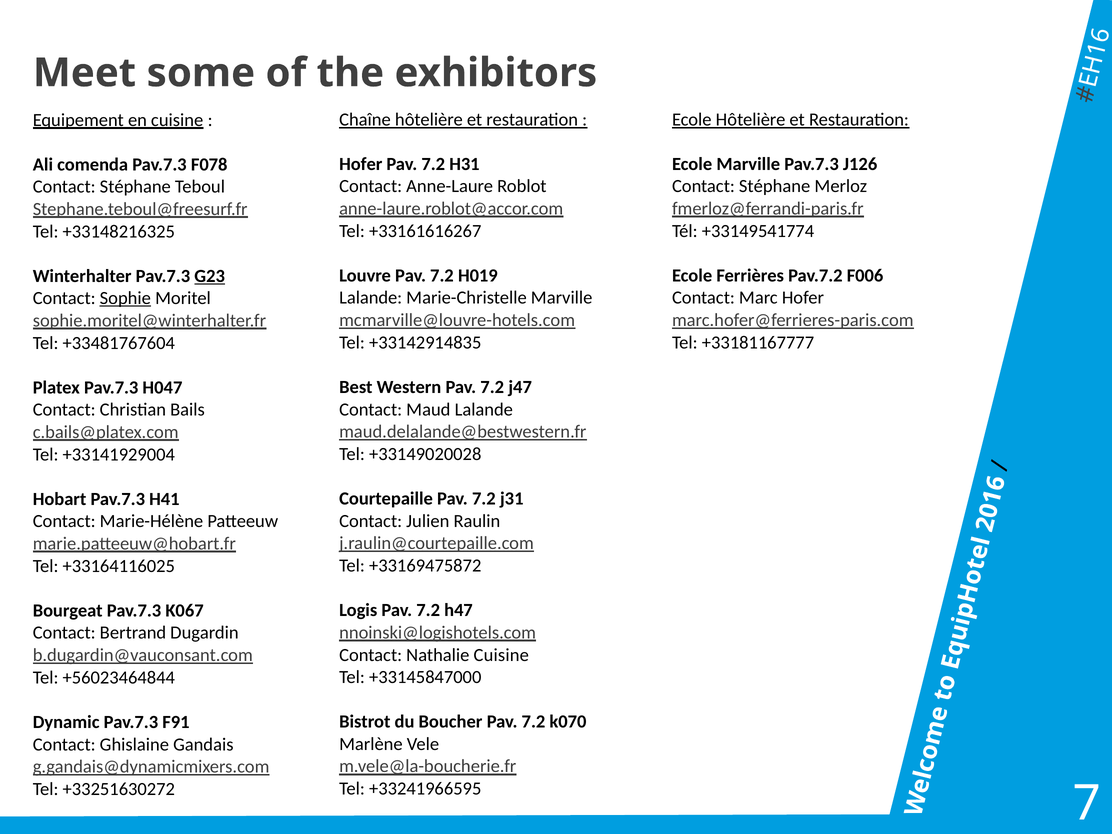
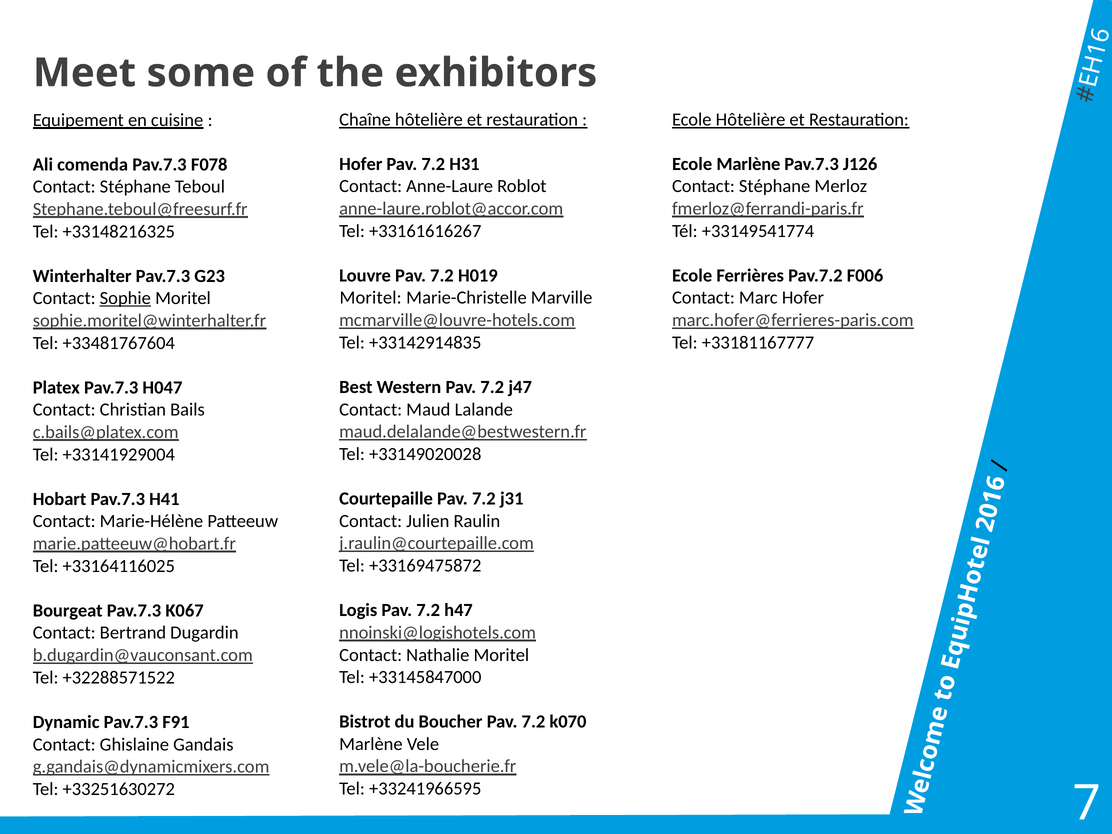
Ecole Marville: Marville -> Marlène
G23 underline: present -> none
Lalande at (371, 298): Lalande -> Moritel
Nathalie Cuisine: Cuisine -> Moritel
+56023464844: +56023464844 -> +32288571522
